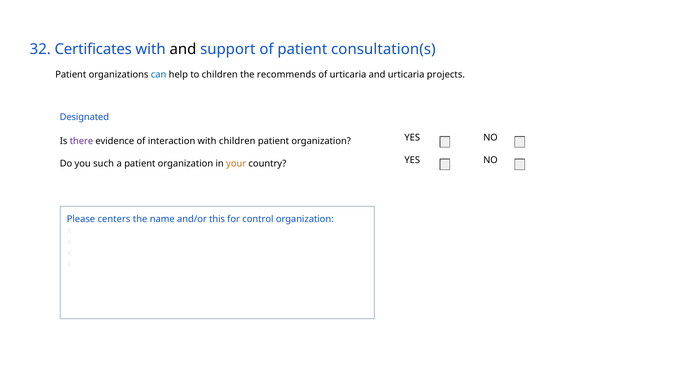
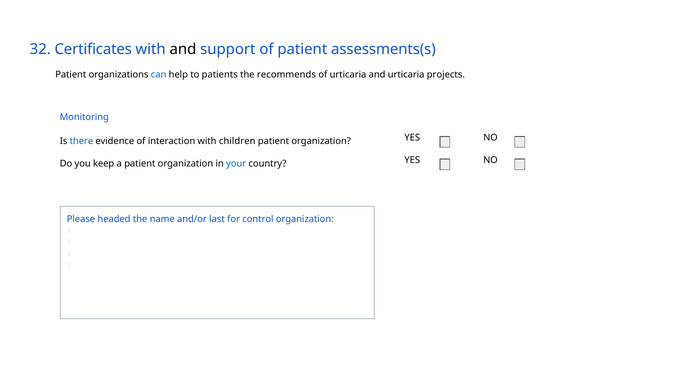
consultation(s: consultation(s -> assessments(s
to children: children -> patients
Designated: Designated -> Monitoring
there colour: purple -> blue
such: such -> keep
your colour: orange -> blue
centers: centers -> headed
this: this -> last
